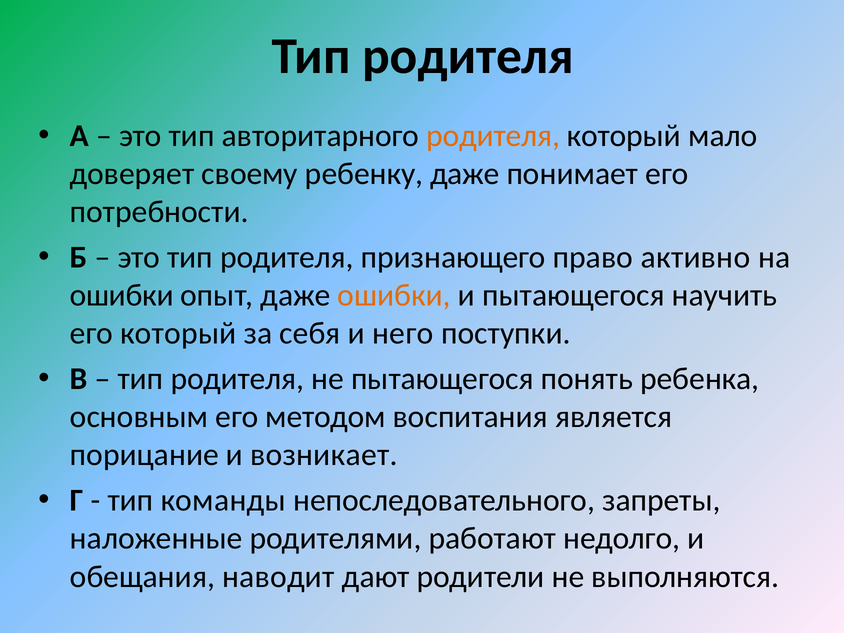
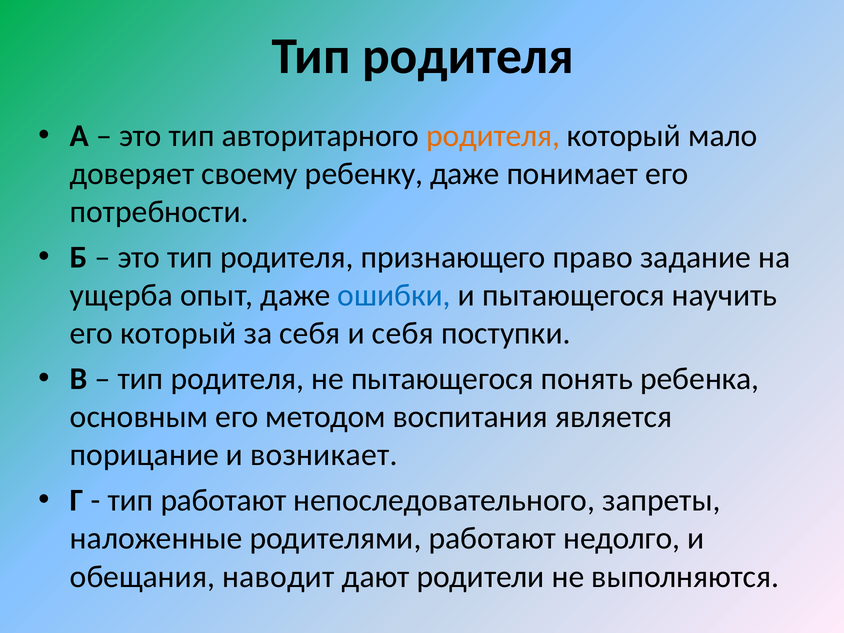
активно: активно -> задание
ошибки at (122, 295): ошибки -> ущерба
ошибки at (394, 295) colour: orange -> blue
и него: него -> себя
тип команды: команды -> работают
